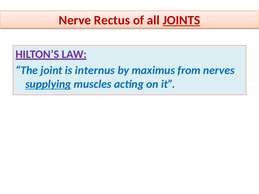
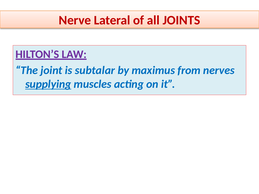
Rectus: Rectus -> Lateral
JOINTS underline: present -> none
internus: internus -> subtalar
